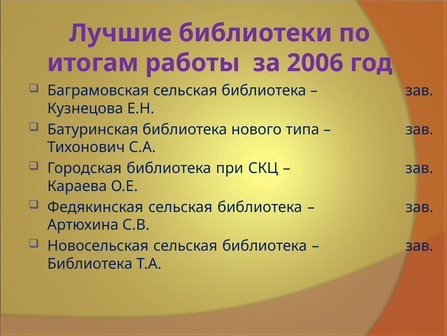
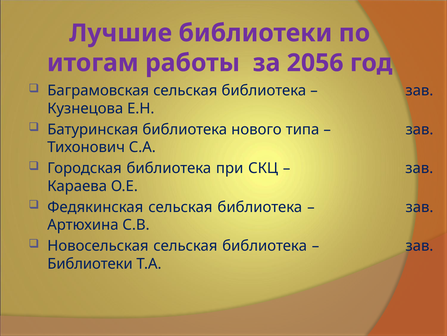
2006: 2006 -> 2056
Библиотека at (90, 263): Библиотека -> Библиотеки
